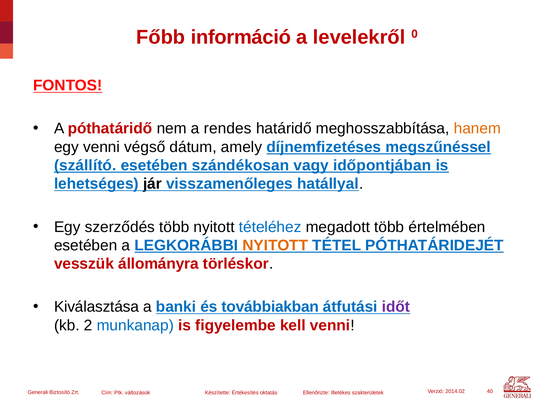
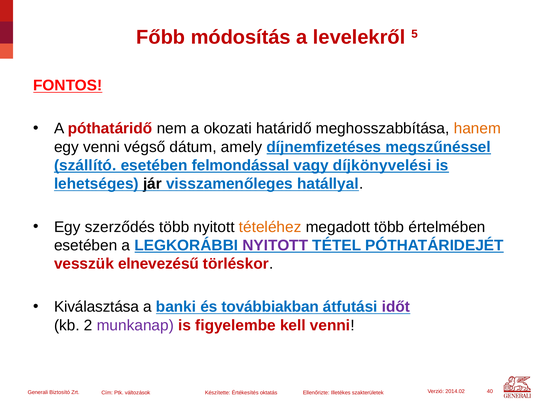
információ: információ -> módosítás
0: 0 -> 5
rendes: rendes -> okozati
szándékosan: szándékosan -> felmondással
időpontjában: időpontjában -> díjkönyvelési
tételéhez colour: blue -> orange
NYITOTT at (275, 246) colour: orange -> purple
állományra: állományra -> elnevezésű
munkanap colour: blue -> purple
